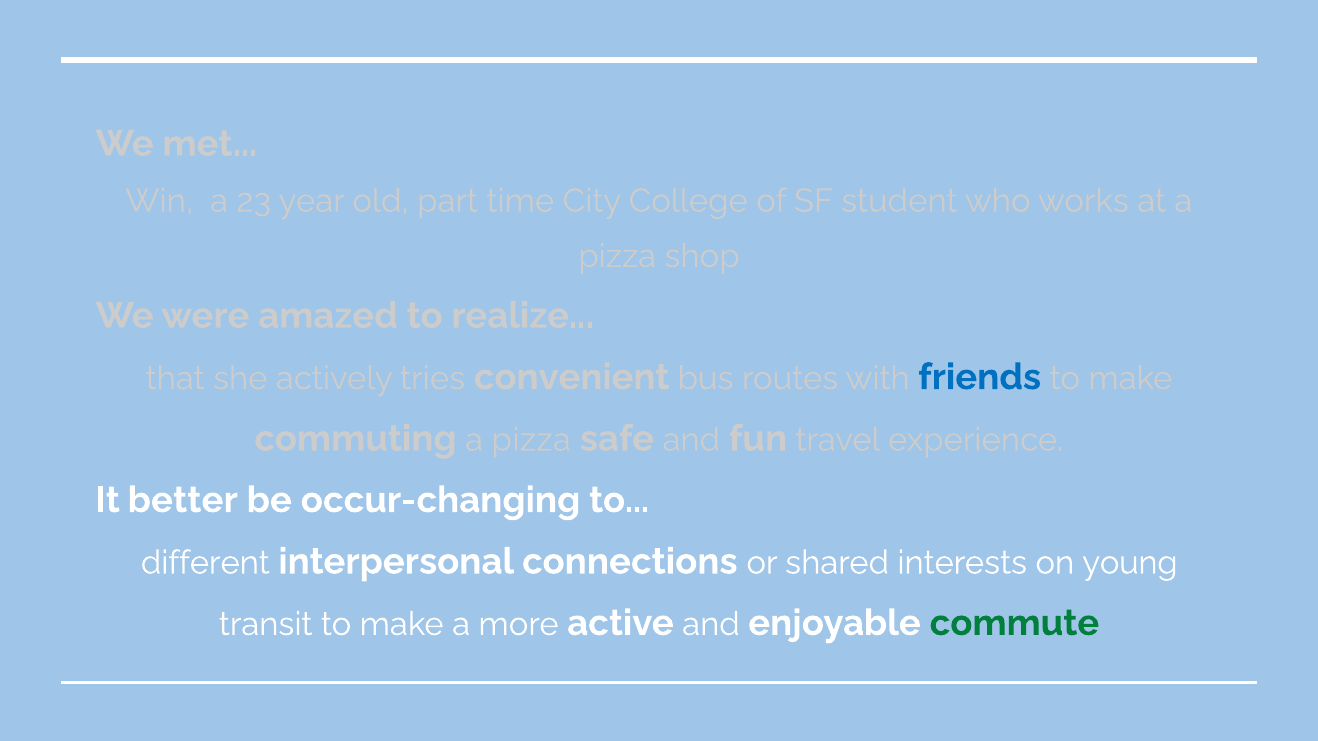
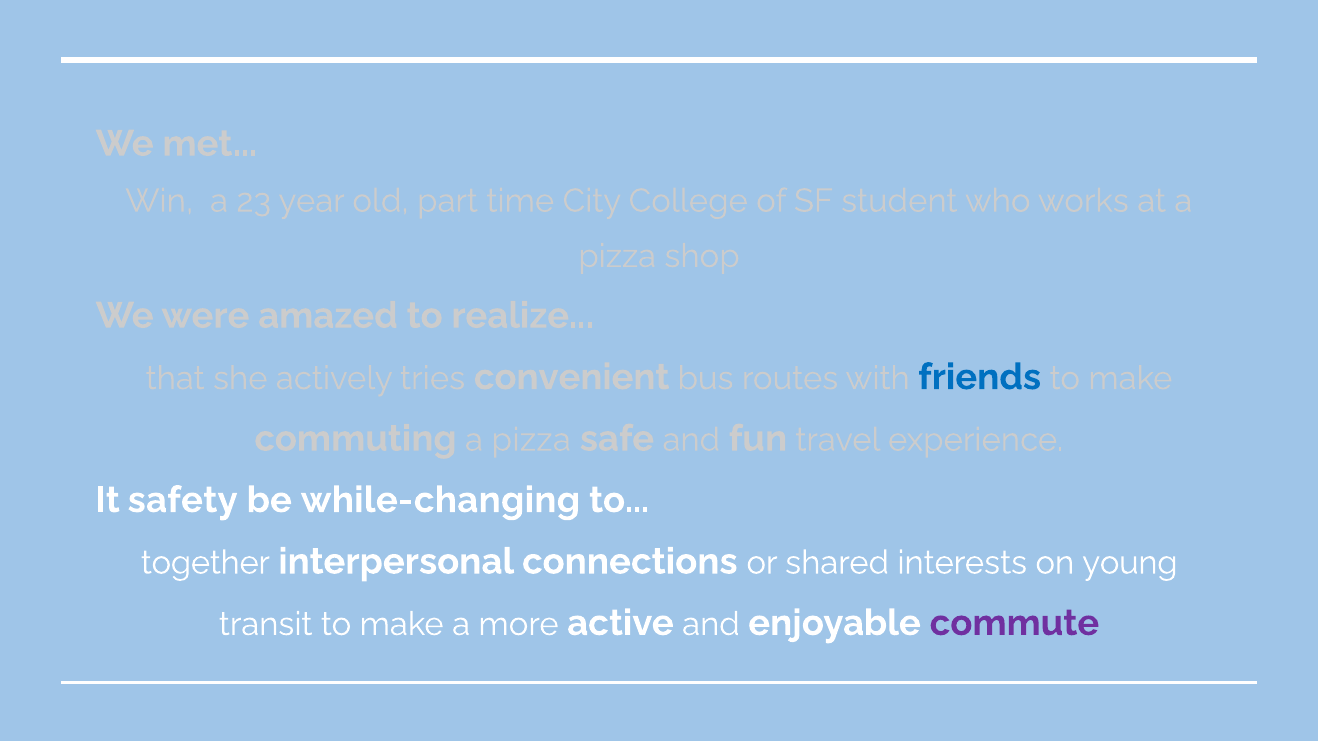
better: better -> safety
occur-changing: occur-changing -> while-changing
different: different -> together
commute colour: green -> purple
